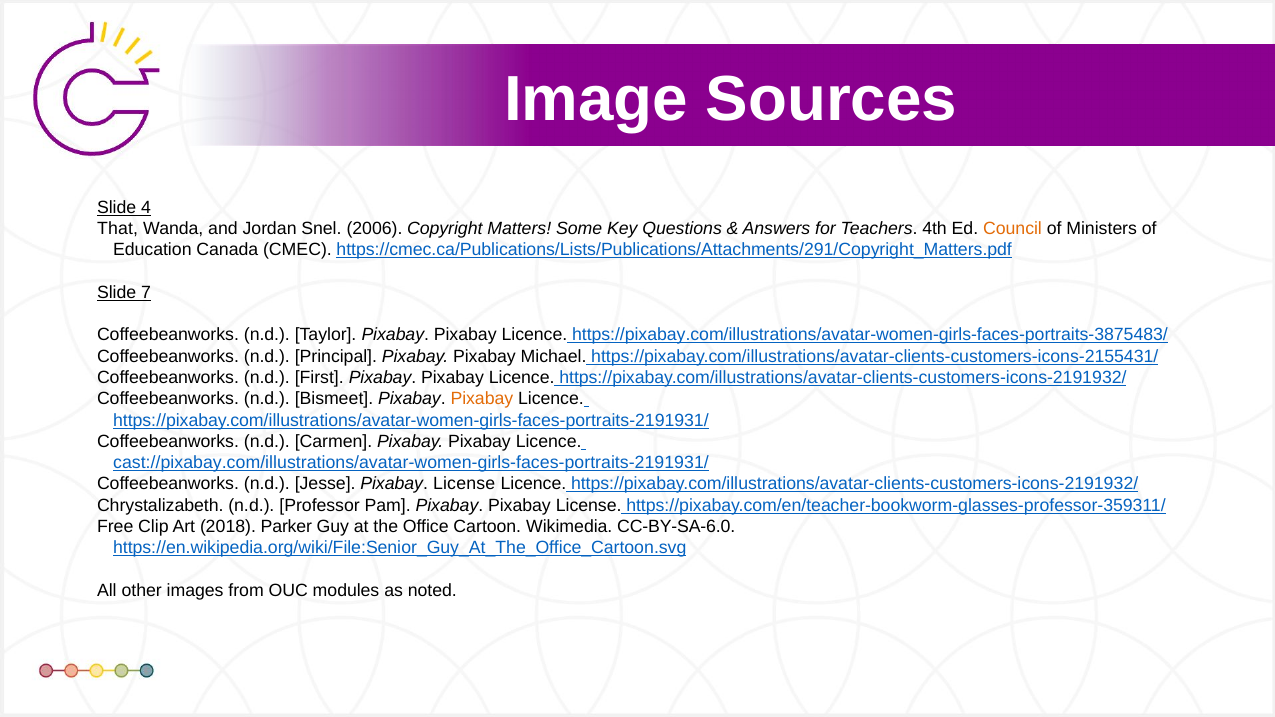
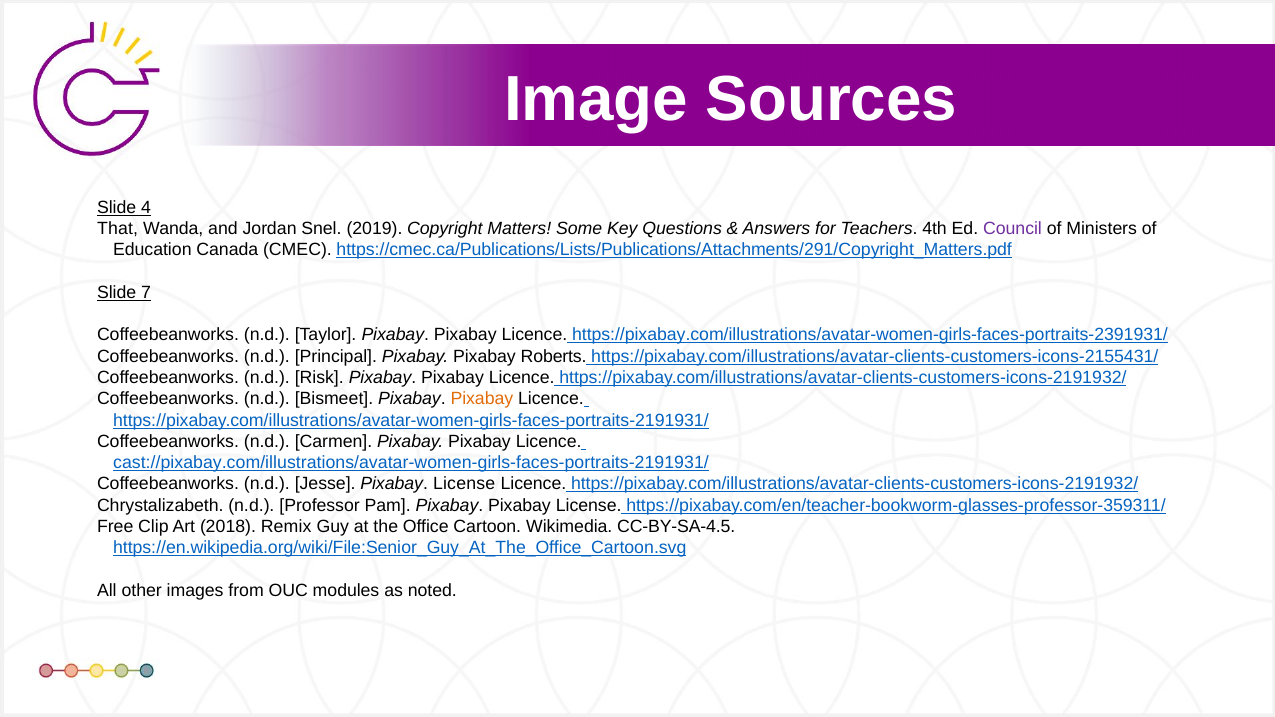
2006: 2006 -> 2019
Council colour: orange -> purple
https://pixabay.com/illustrations/avatar-women-girls-faces-portraits-3875483/: https://pixabay.com/illustrations/avatar-women-girls-faces-portraits-3875483/ -> https://pixabay.com/illustrations/avatar-women-girls-faces-portraits-2391931/
Michael: Michael -> Roberts
First: First -> Risk
Parker: Parker -> Remix
CC-BY-SA-6.0: CC-BY-SA-6.0 -> CC-BY-SA-4.5
